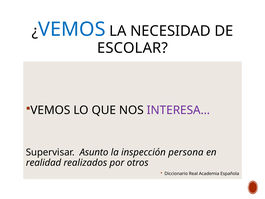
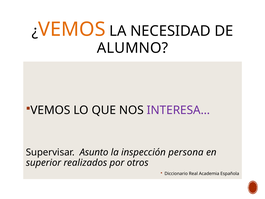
VEMOS at (72, 29) colour: blue -> orange
ESCOLAR: ESCOLAR -> ALUMNO
realidad: realidad -> superior
